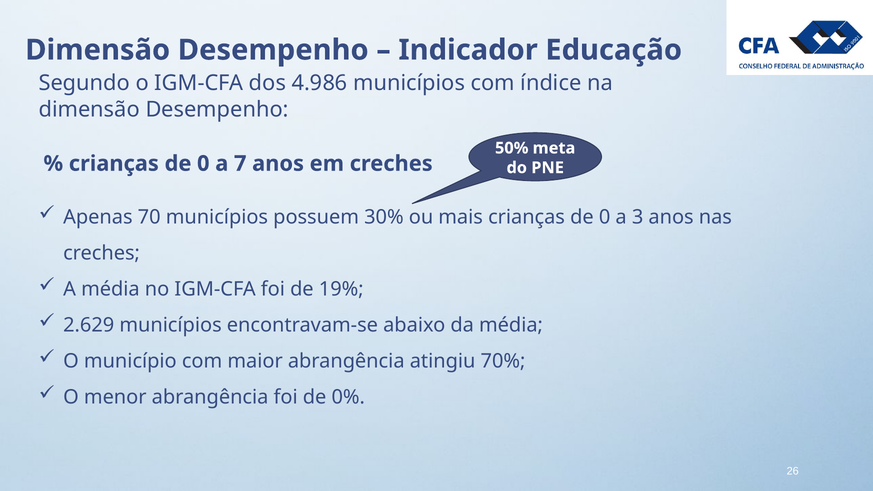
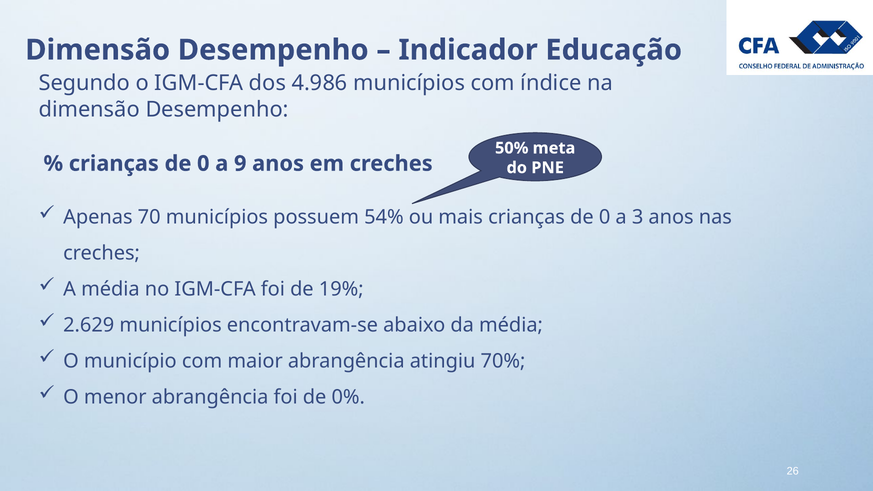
7: 7 -> 9
30%: 30% -> 54%
